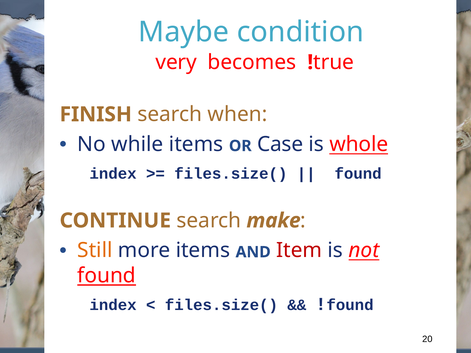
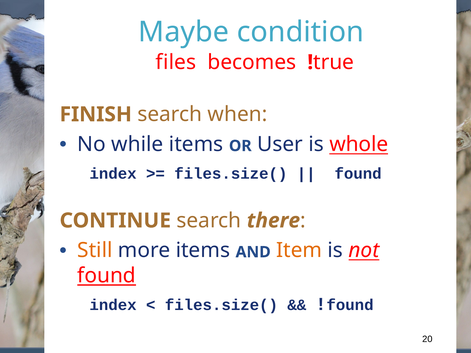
very: very -> files
Case: Case -> User
make: make -> there
Item colour: red -> orange
